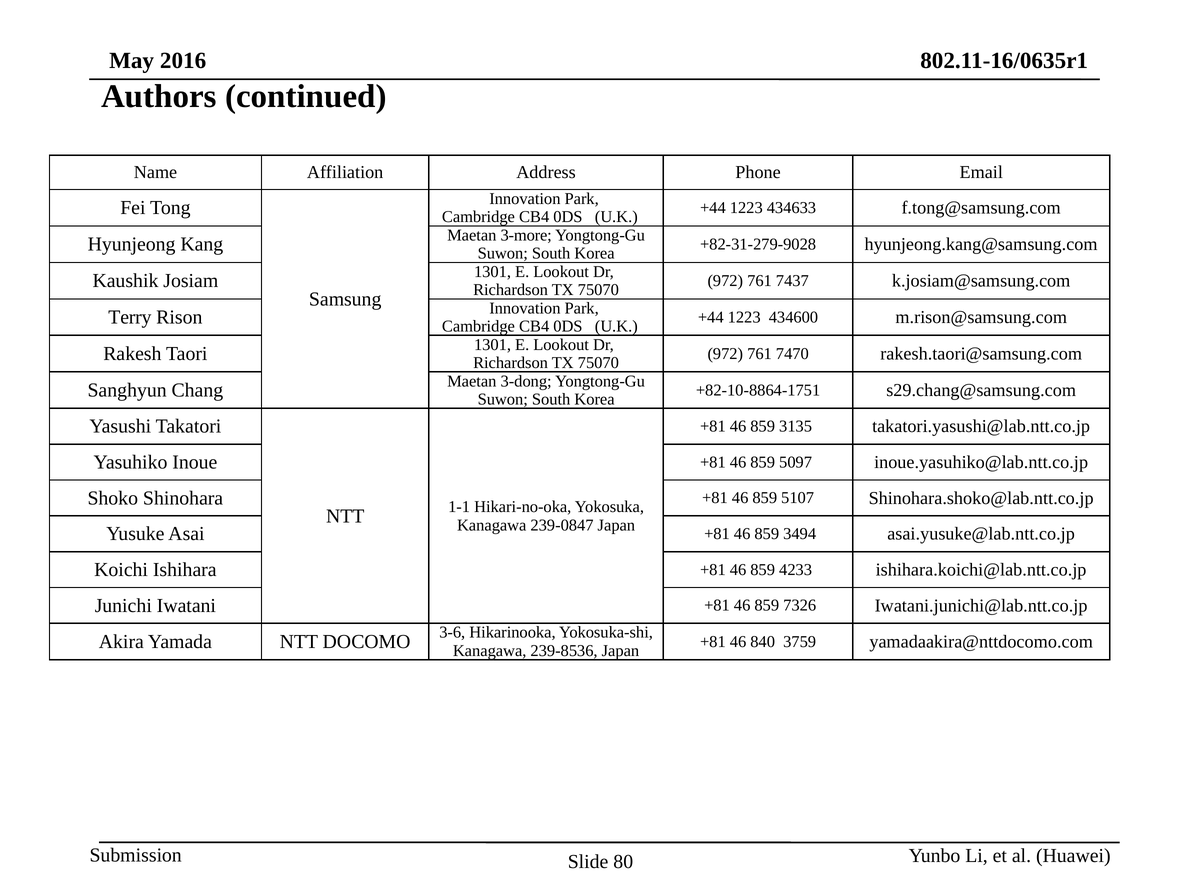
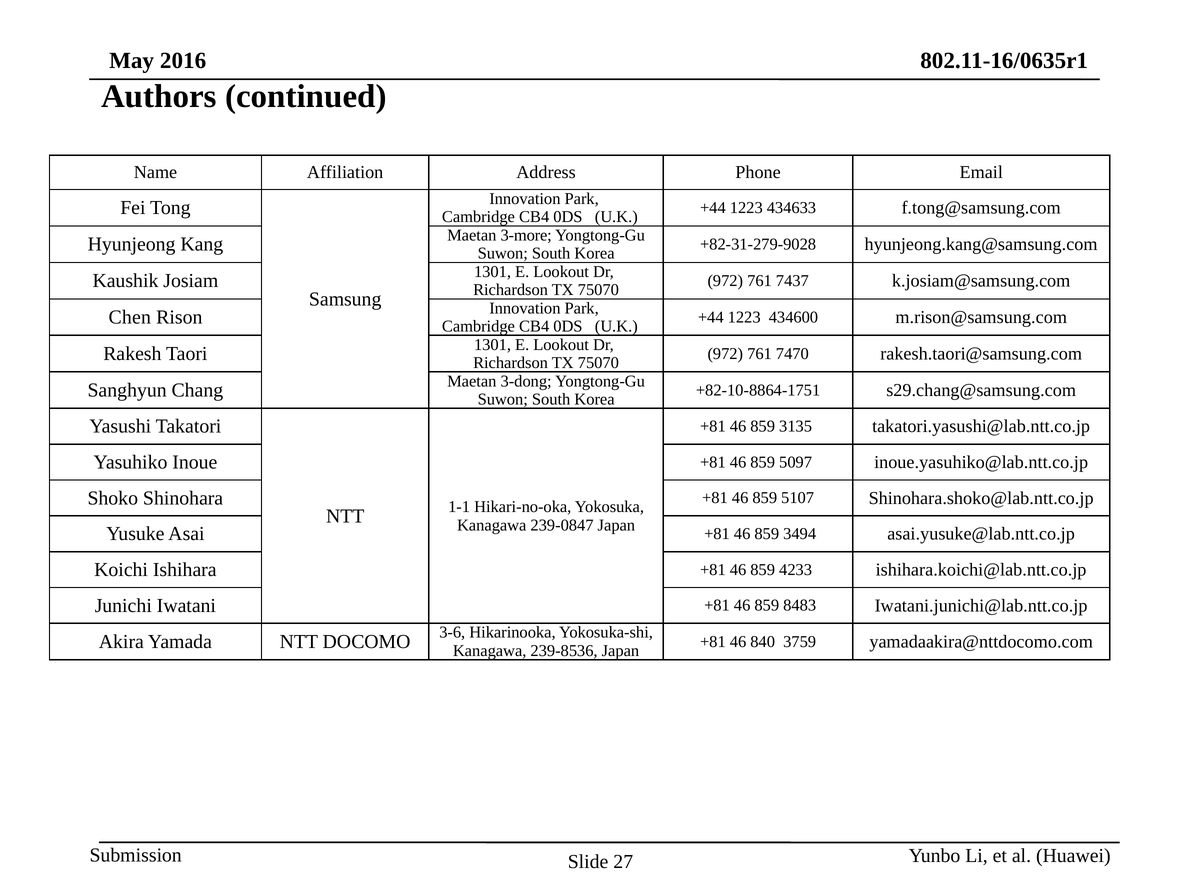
Terry: Terry -> Chen
7326: 7326 -> 8483
80: 80 -> 27
